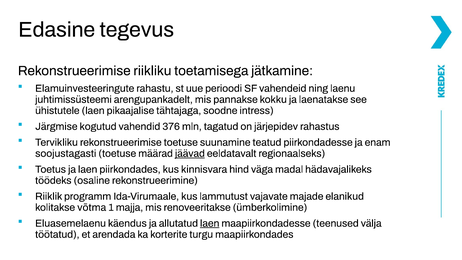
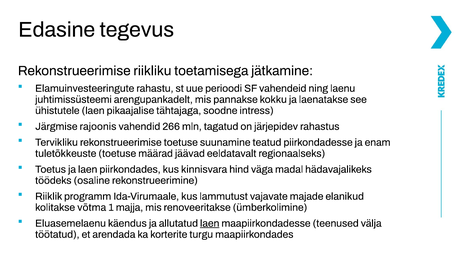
kogutud: kogutud -> rajoonis
376: 376 -> 266
soojustagasti: soojustagasti -> tuletõkkeuste
jäävad underline: present -> none
